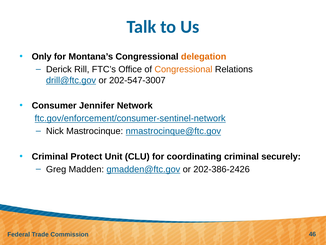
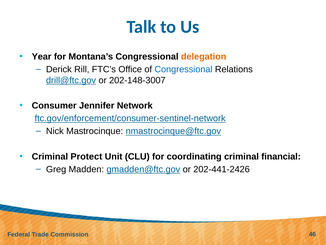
Only: Only -> Year
Congressional at (183, 69) colour: orange -> blue
202-547-3007: 202-547-3007 -> 202-148-3007
securely: securely -> financial
202-386-2426: 202-386-2426 -> 202-441-2426
